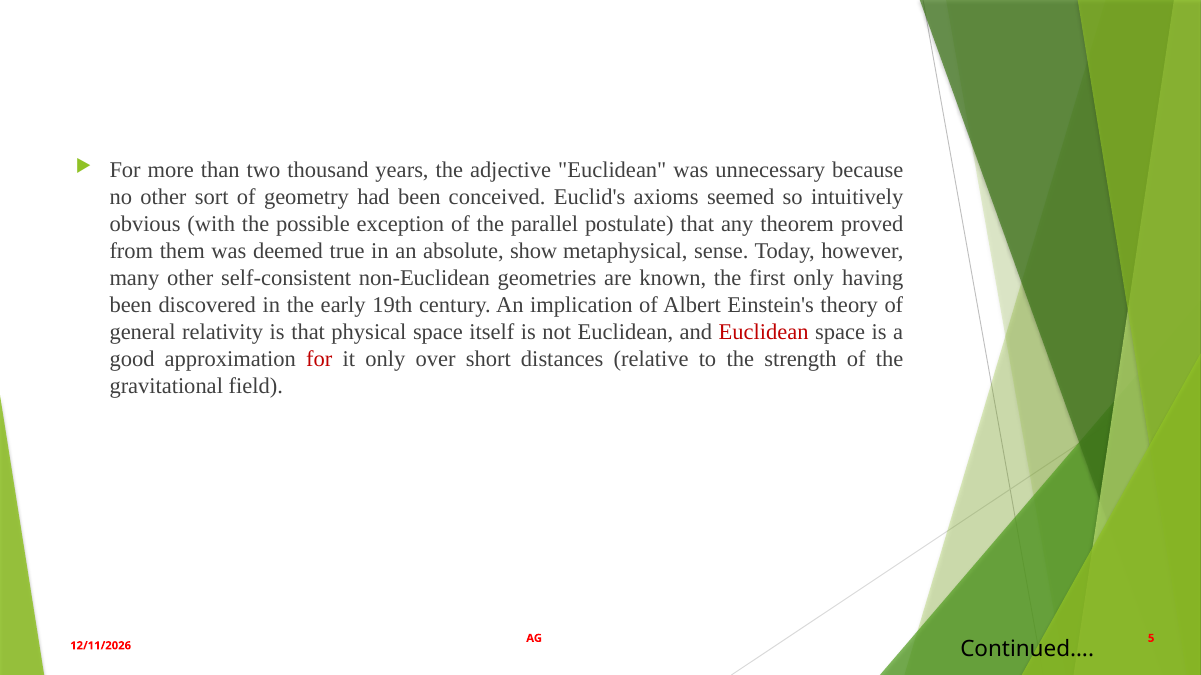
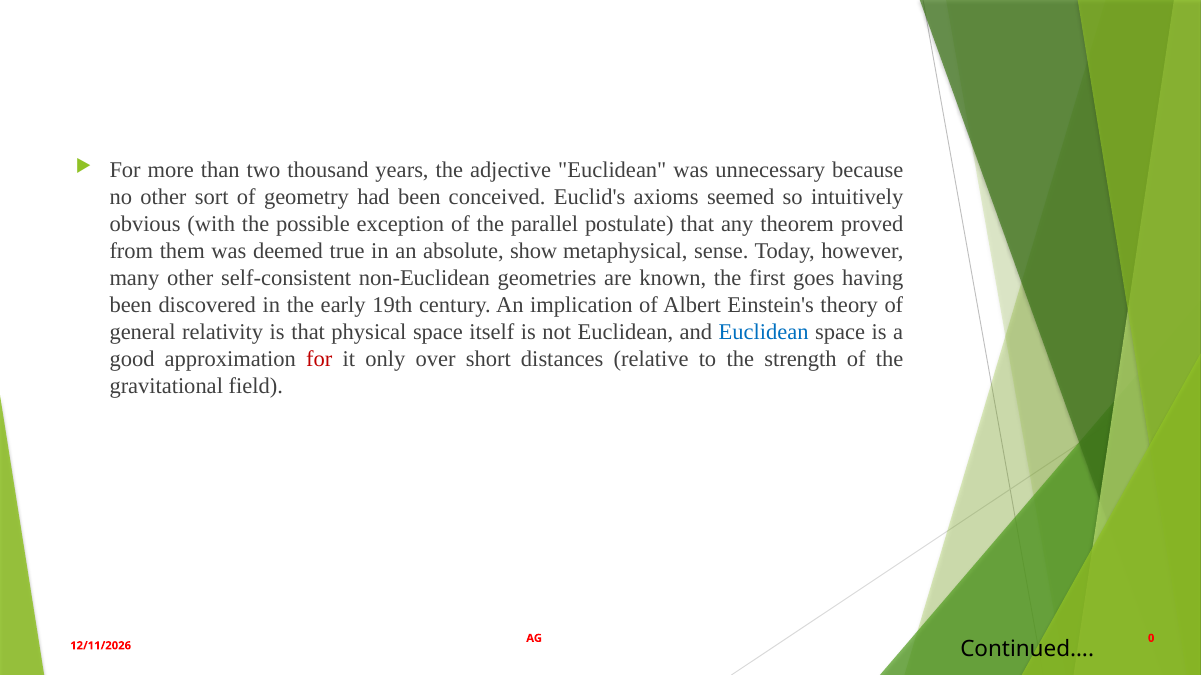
first only: only -> goes
Euclidean at (764, 332) colour: red -> blue
5: 5 -> 0
